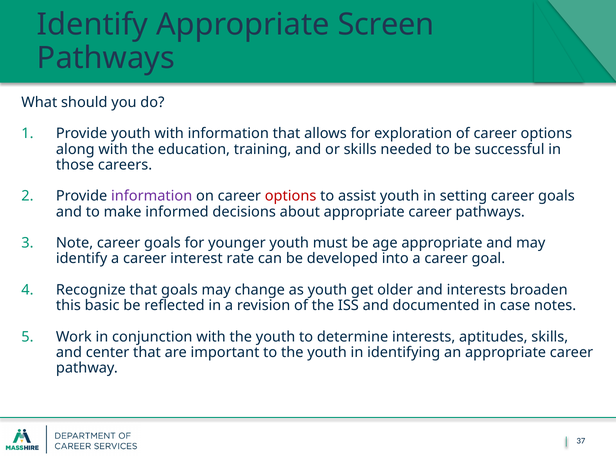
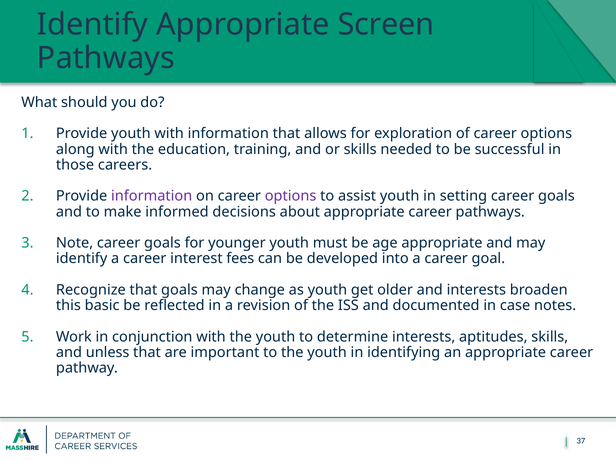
options at (291, 196) colour: red -> purple
rate: rate -> fees
center: center -> unless
